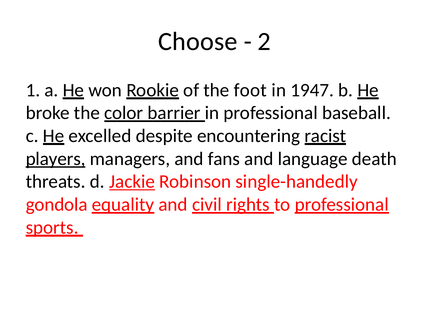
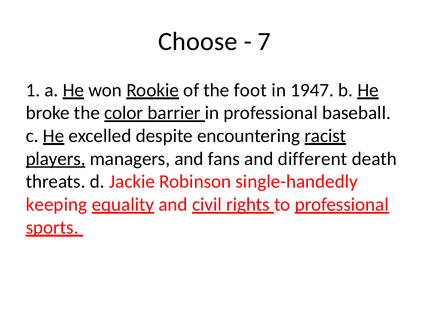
2: 2 -> 7
language: language -> different
Jackie underline: present -> none
gondola: gondola -> keeping
